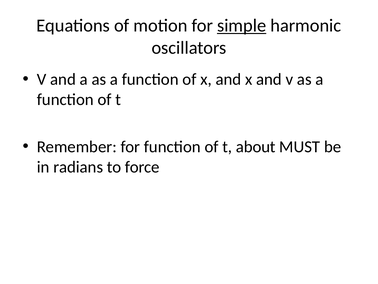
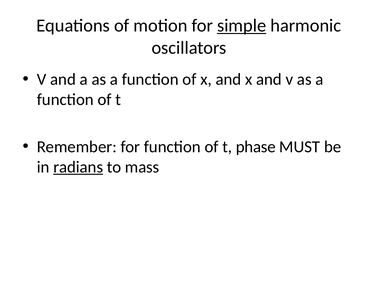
about: about -> phase
radians underline: none -> present
force: force -> mass
